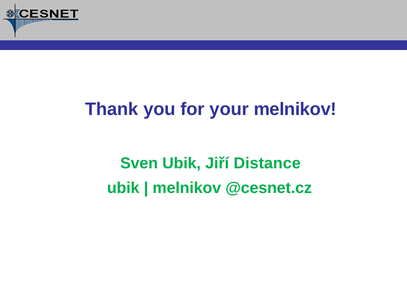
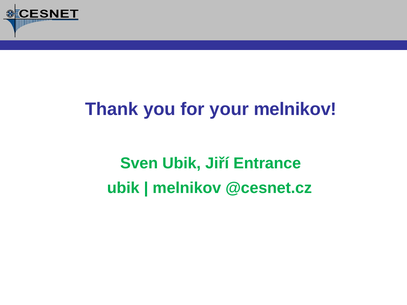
Distance: Distance -> Entrance
